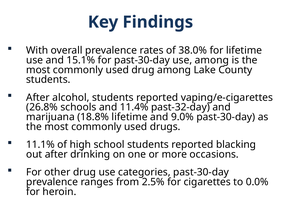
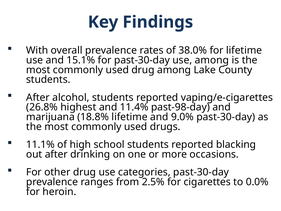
schools: schools -> highest
past-32-day: past-32-day -> past-98-day
